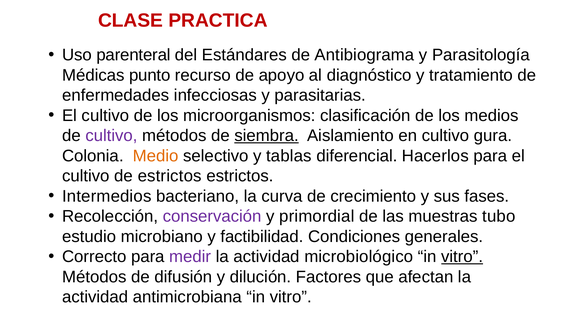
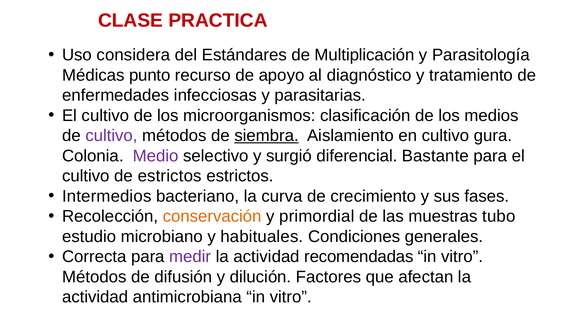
parenteral: parenteral -> considera
Antibiograma: Antibiograma -> Multiplicación
Medio colour: orange -> purple
tablas: tablas -> surgió
Hacerlos: Hacerlos -> Bastante
conservación colour: purple -> orange
factibilidad: factibilidad -> habituales
Correcto: Correcto -> Correcta
microbiológico: microbiológico -> recomendadas
vitro at (462, 257) underline: present -> none
